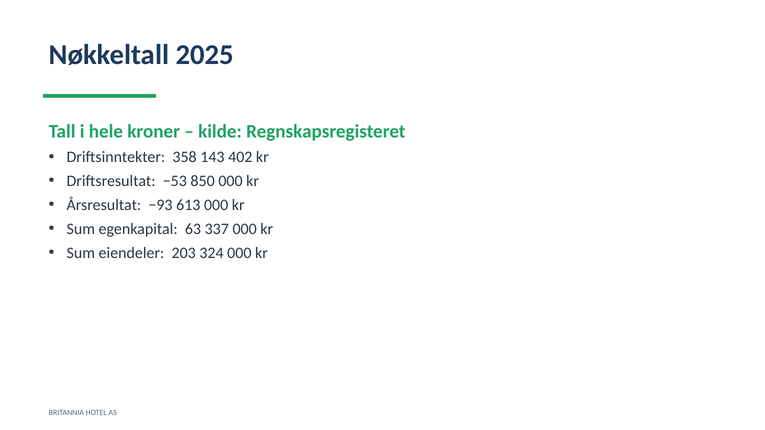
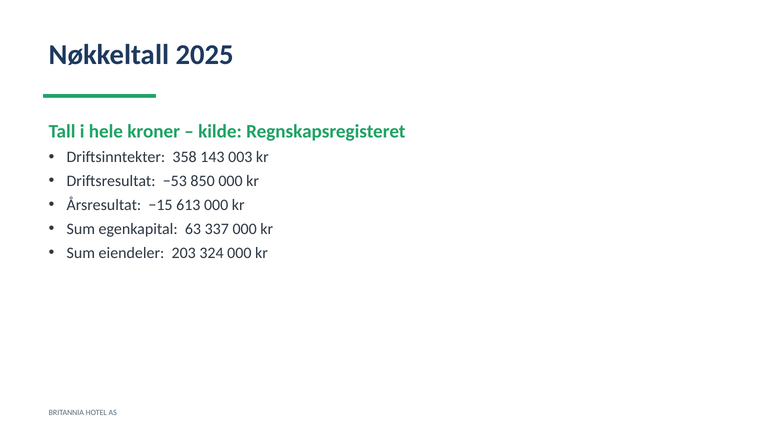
402: 402 -> 003
−93: −93 -> −15
